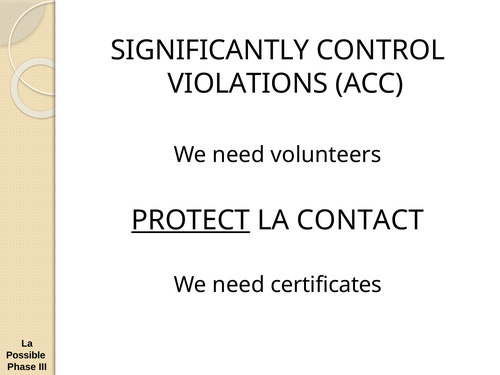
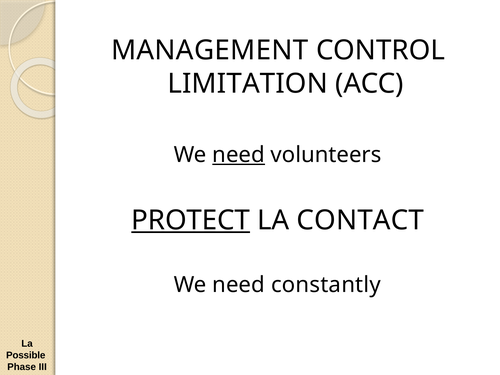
SIGNIFICANTLY: SIGNIFICANTLY -> MANAGEMENT
VIOLATIONS: VIOLATIONS -> LIMITATION
need at (239, 155) underline: none -> present
certificates: certificates -> constantly
